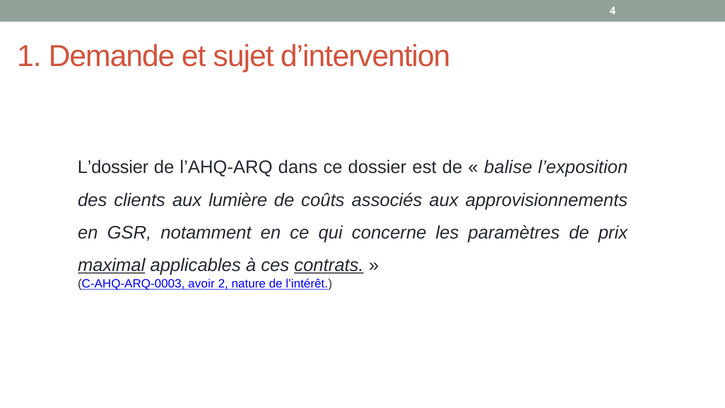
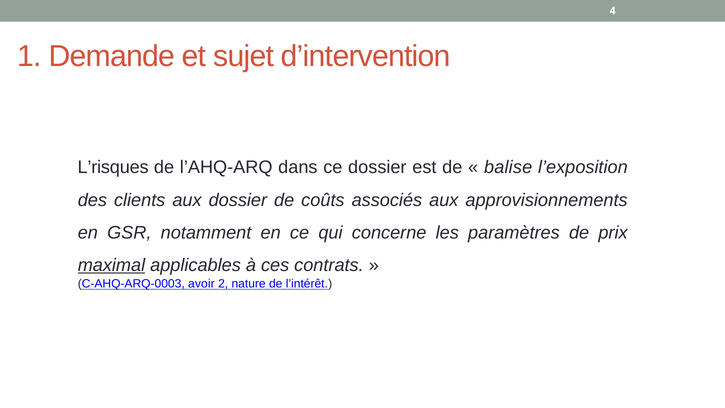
L’dossier: L’dossier -> L’risques
aux lumière: lumière -> dossier
contrats underline: present -> none
